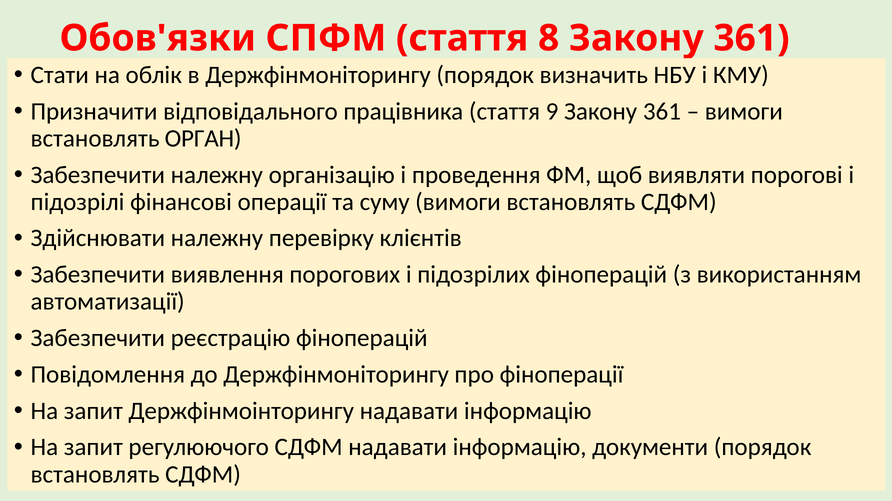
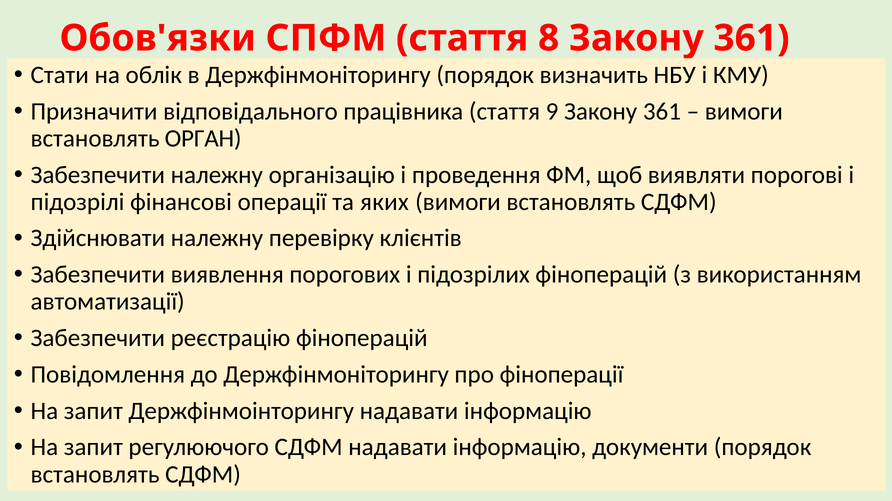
суму: суму -> яких
